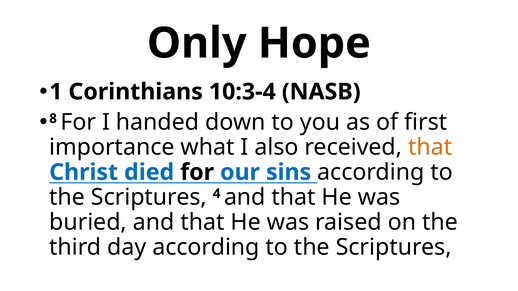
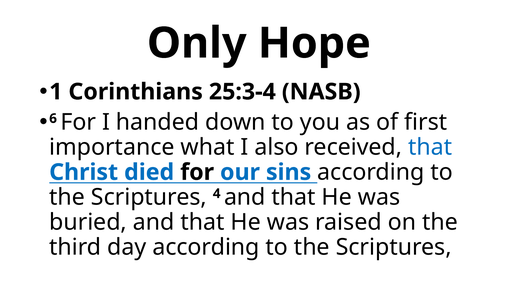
10:3-4: 10:3-4 -> 25:3-4
8: 8 -> 6
that at (430, 147) colour: orange -> blue
